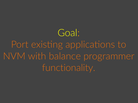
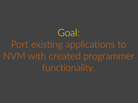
balance: balance -> created
